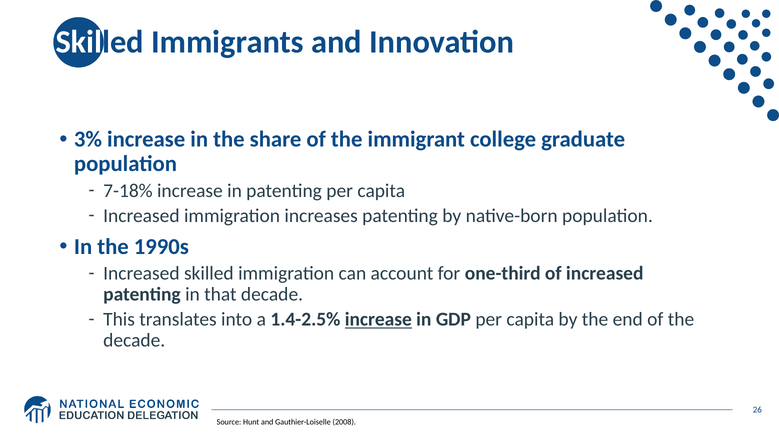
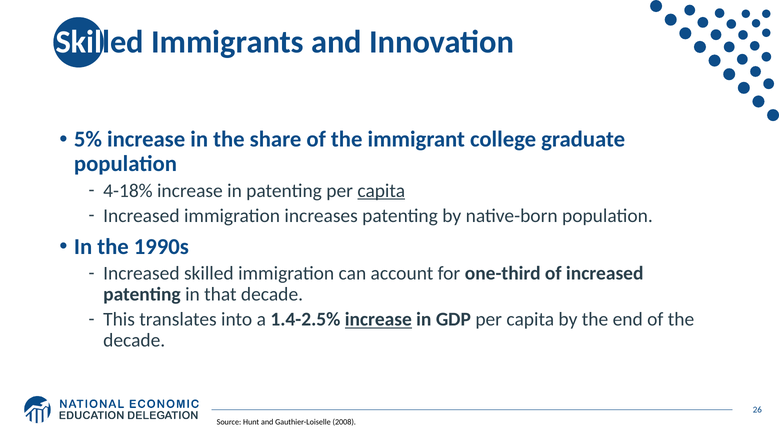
3%: 3% -> 5%
7-18%: 7-18% -> 4-18%
capita at (381, 191) underline: none -> present
